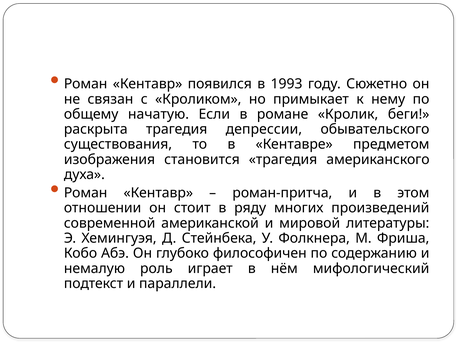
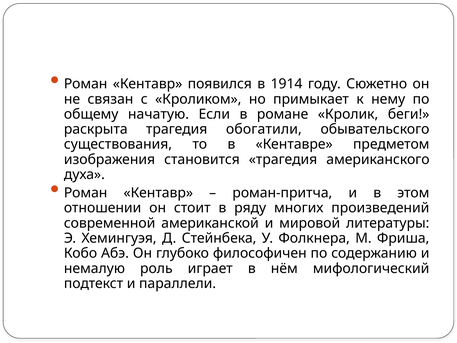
1993: 1993 -> 1914
депрессии: депрессии -> обогатили
